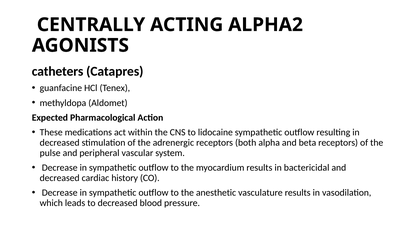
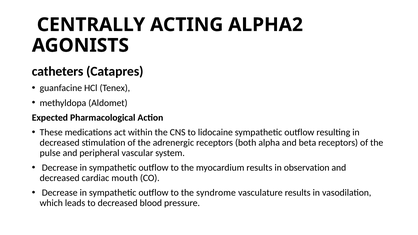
bactericidal: bactericidal -> observation
history: history -> mouth
anesthetic: anesthetic -> syndrome
